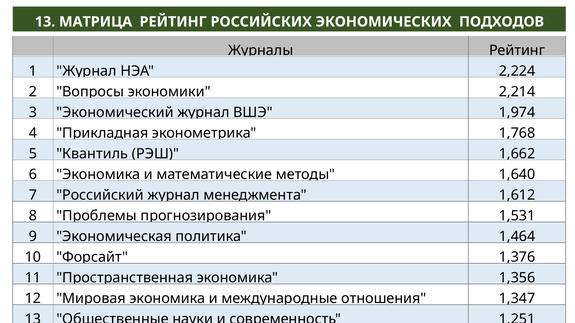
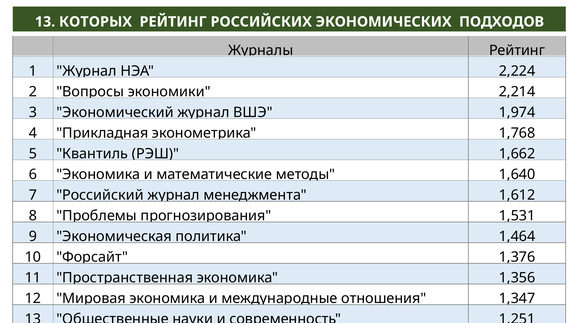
МАТРИЦА: МАТРИЦА -> КОТОРЫХ
